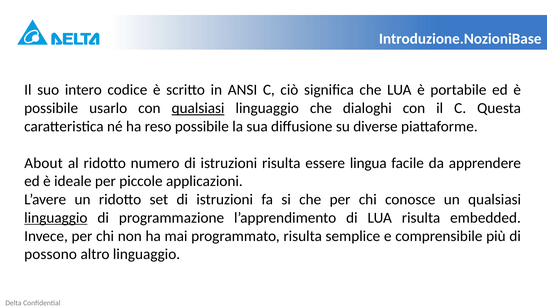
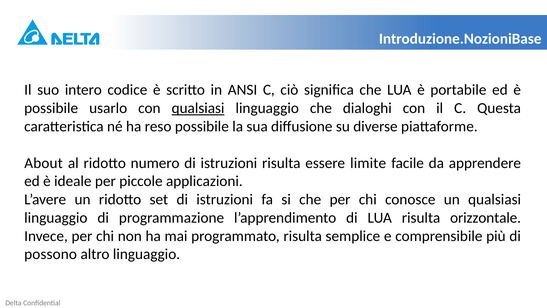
lingua: lingua -> limite
linguaggio at (56, 218) underline: present -> none
embedded: embedded -> orizzontale
